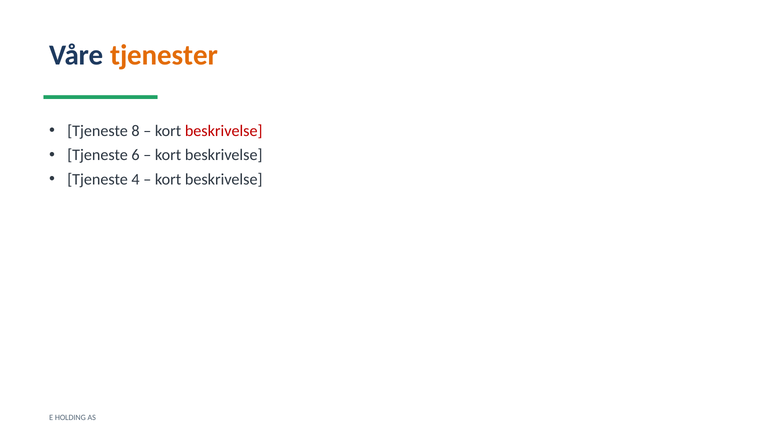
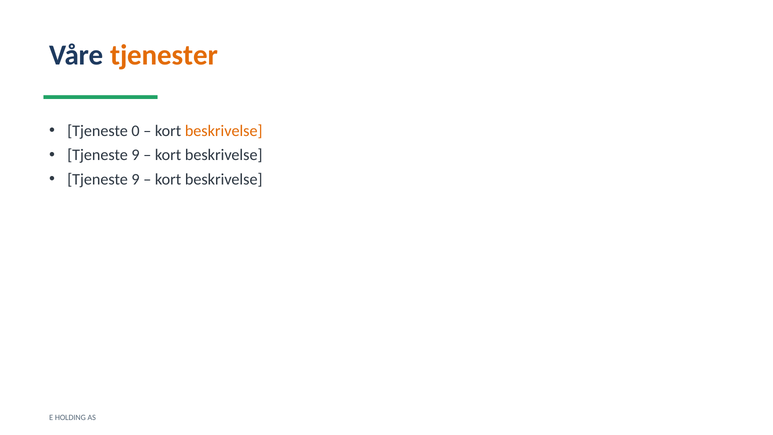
8: 8 -> 0
beskrivelse at (224, 131) colour: red -> orange
6 at (136, 155): 6 -> 9
4 at (136, 179): 4 -> 9
